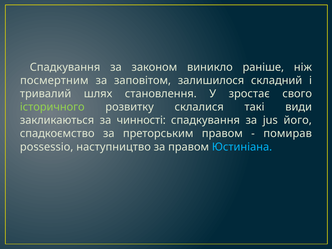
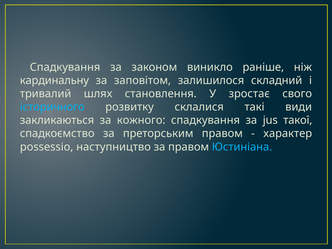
посмертним: посмертним -> кардинальну
історичного colour: light green -> light blue
чинності: чинності -> кожного
його: його -> такої
помирав: помирав -> характер
